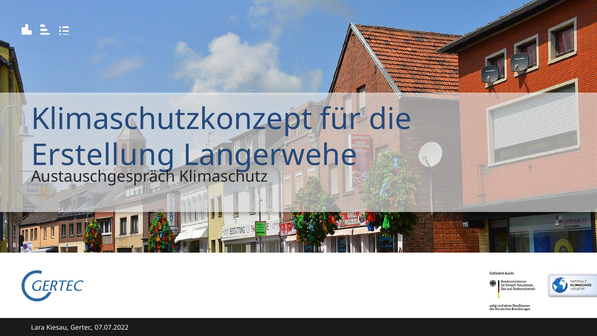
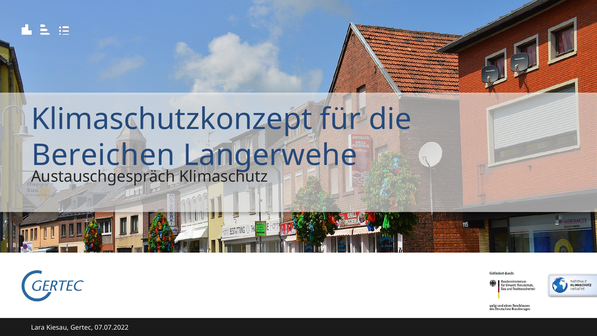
Erstellung: Erstellung -> Bereichen
